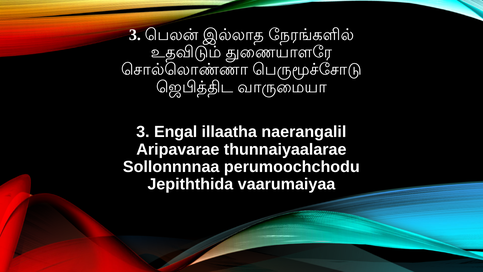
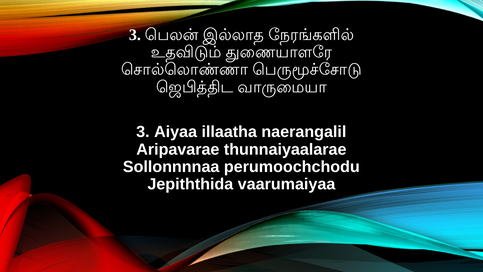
Engal: Engal -> Aiyaa
